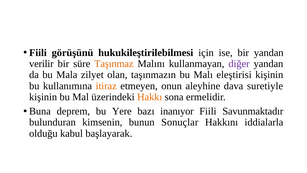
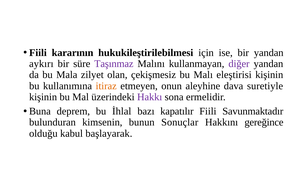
görüşünü: görüşünü -> kararının
verilir: verilir -> aykırı
Taşınmaz colour: orange -> purple
taşınmazın: taşınmazın -> çekişmesiz
Hakkı colour: orange -> purple
Yere: Yere -> İhlal
inanıyor: inanıyor -> kapatılır
iddialarla: iddialarla -> gereğince
